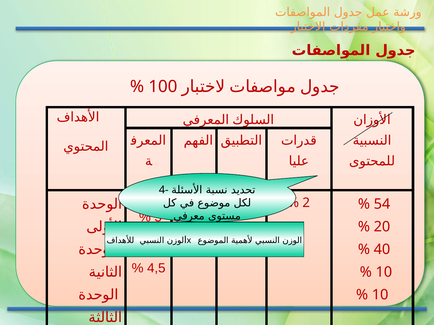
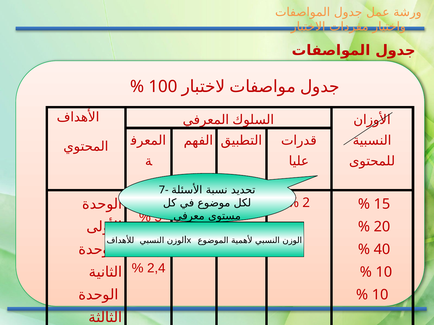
4-: 4- -> 7-
54: 54 -> 15
4,5: 4,5 -> 2,4
